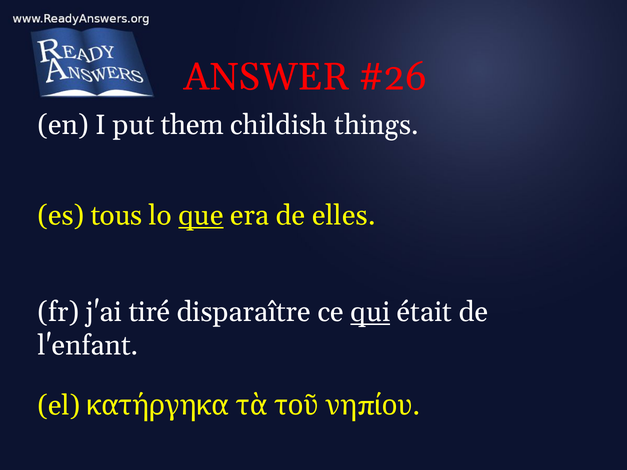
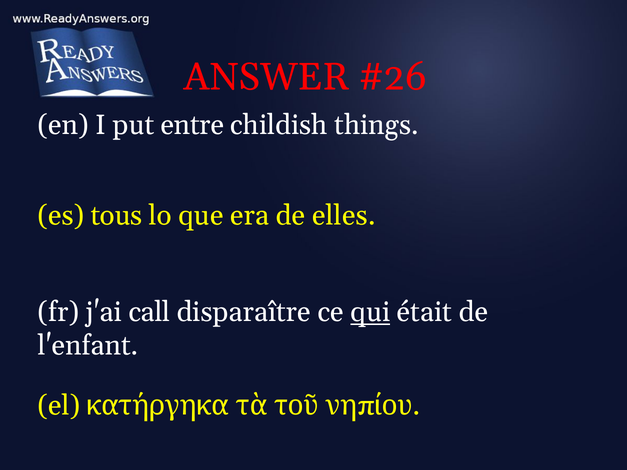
them: them -> entre
que underline: present -> none
tiré: tiré -> call
